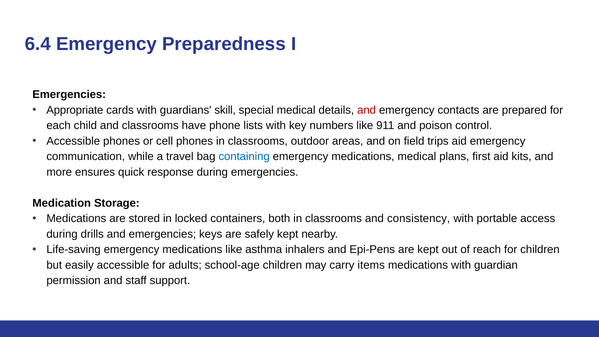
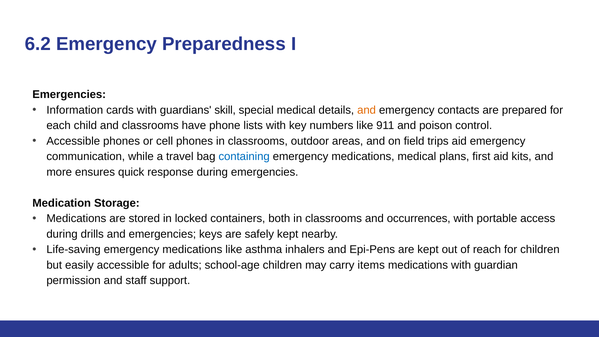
6.4: 6.4 -> 6.2
Appropriate: Appropriate -> Information
and at (367, 110) colour: red -> orange
consistency: consistency -> occurrences
